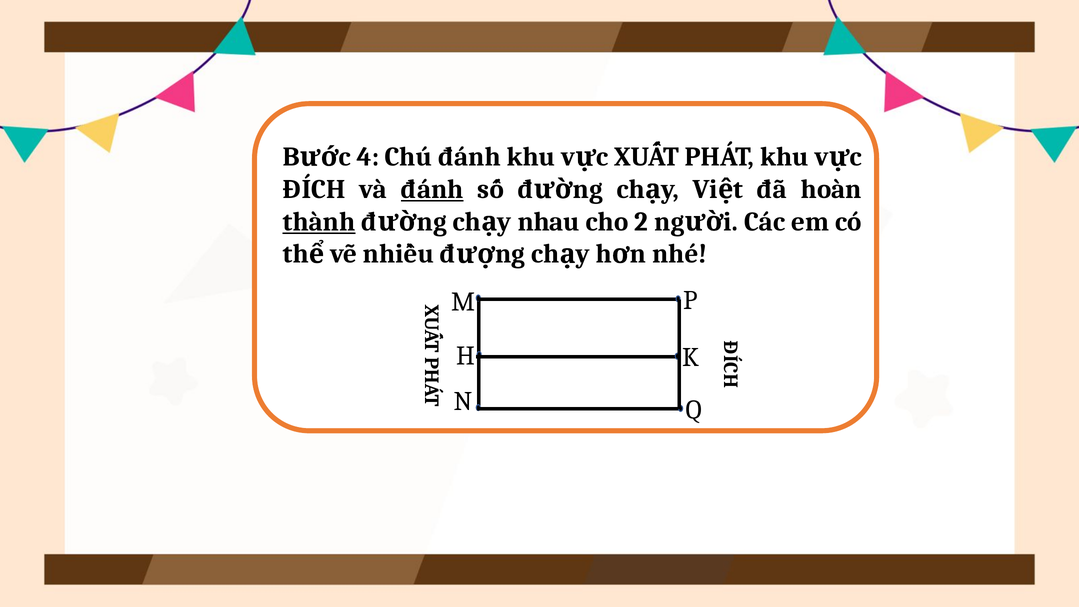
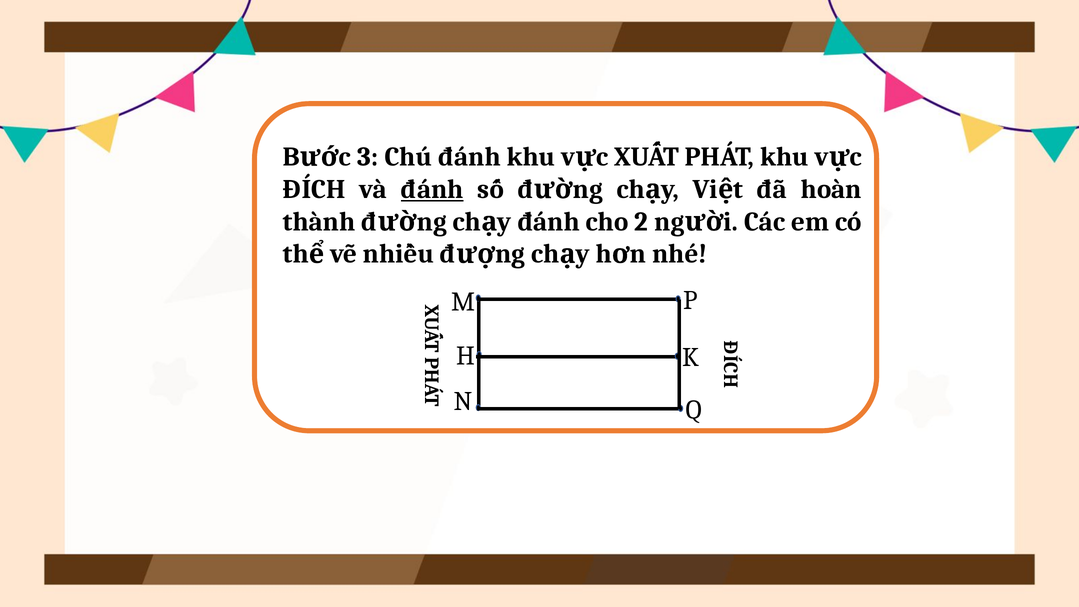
4: 4 -> 3
thành underline: present -> none
nhau at (549, 222): nhau -> đánh
